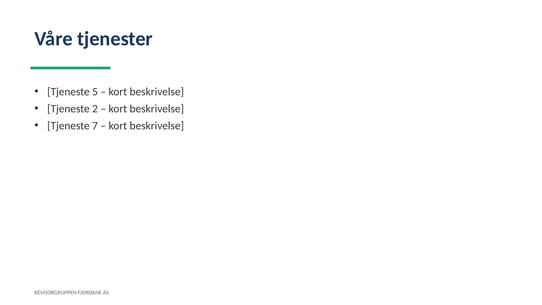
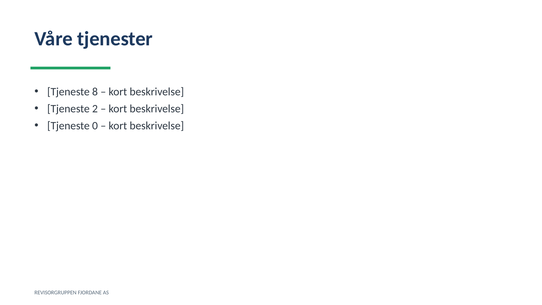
5: 5 -> 8
7: 7 -> 0
